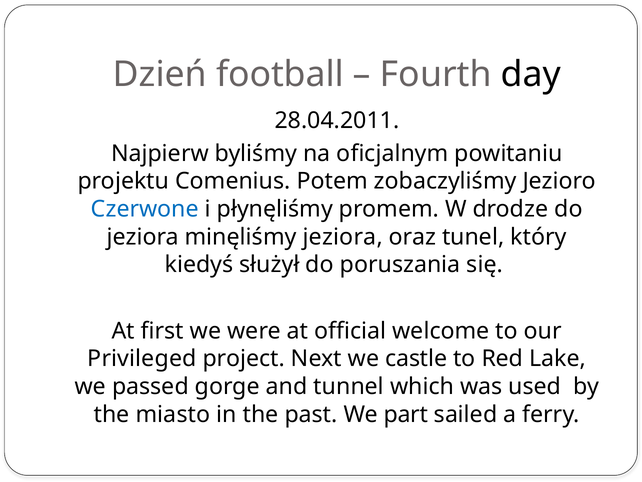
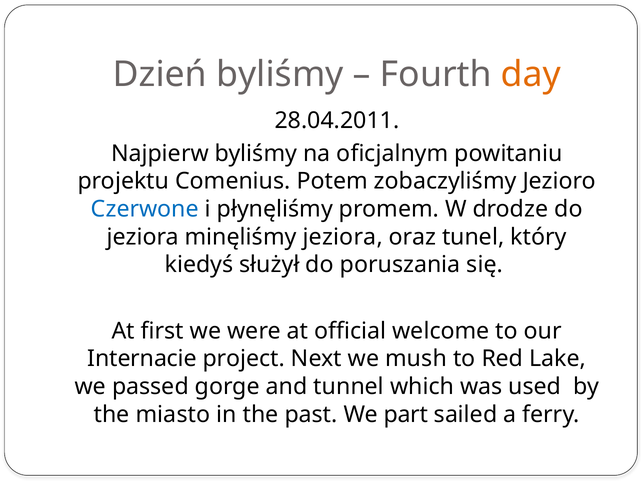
Dzień football: football -> byliśmy
day colour: black -> orange
Privileged: Privileged -> Internacie
castle: castle -> mush
